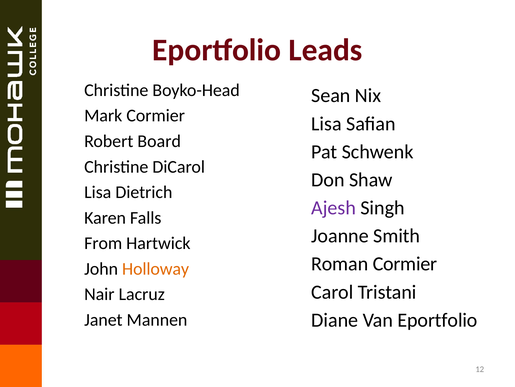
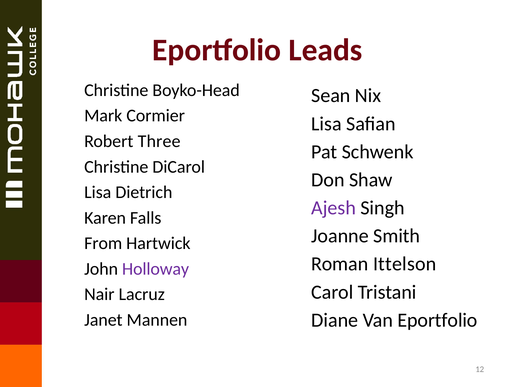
Board: Board -> Three
Roman Cormier: Cormier -> Ittelson
Holloway colour: orange -> purple
